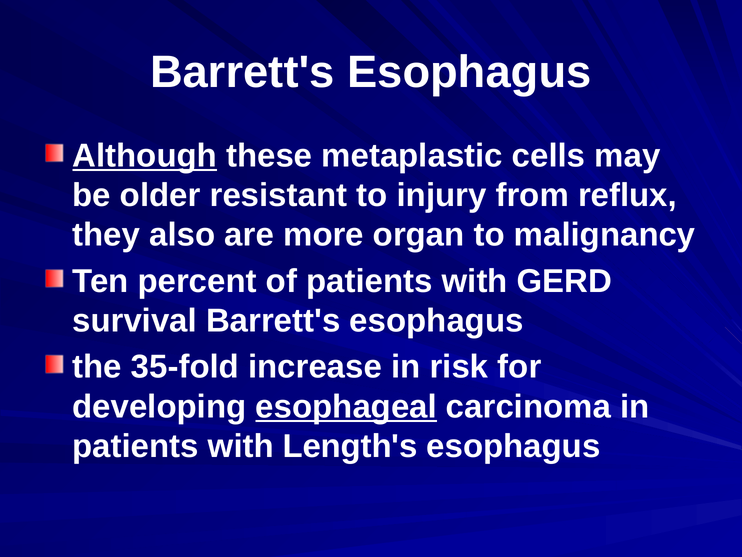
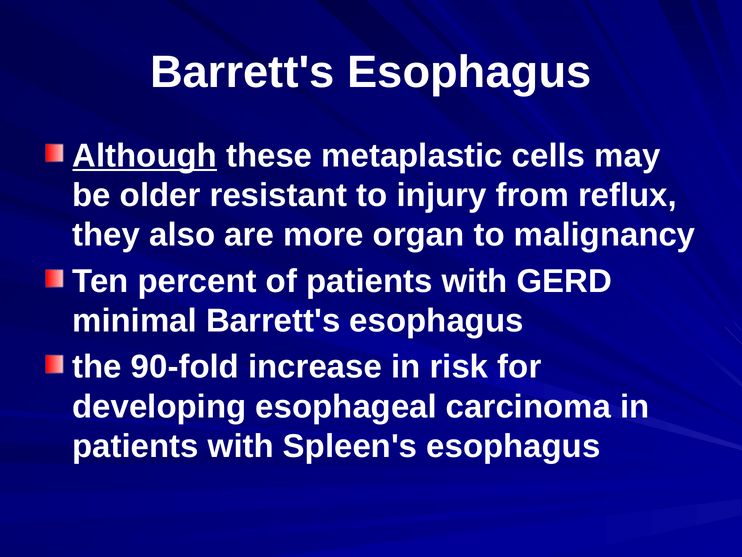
survival: survival -> minimal
35-fold: 35-fold -> 90-fold
esophageal underline: present -> none
Length's: Length's -> Spleen's
